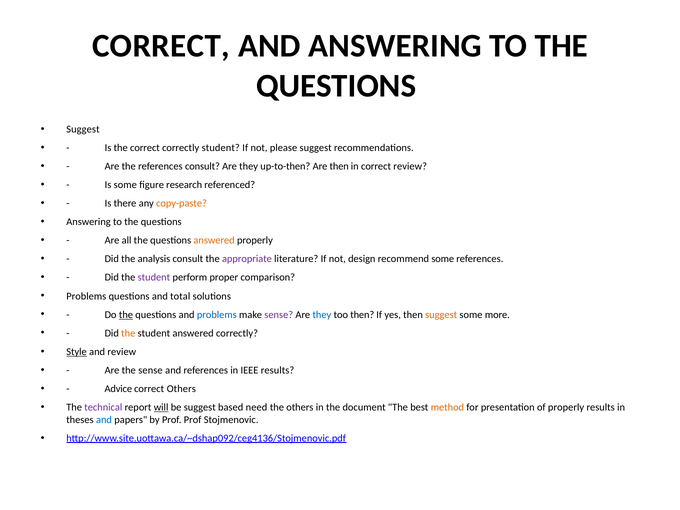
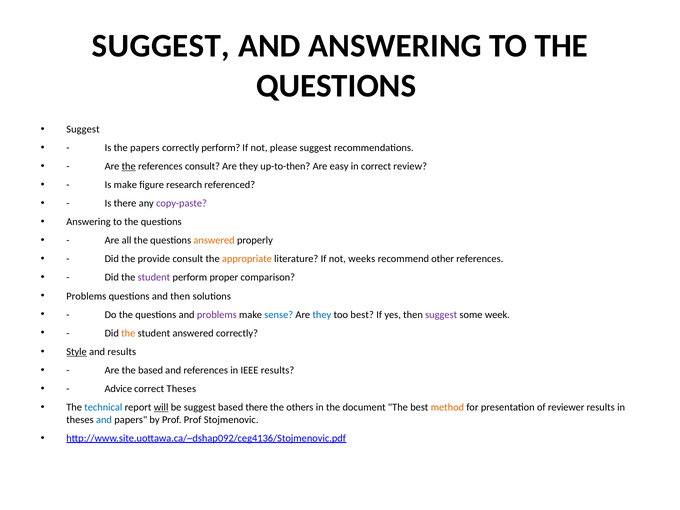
CORRECT at (161, 46): CORRECT -> SUGGEST
the correct: correct -> papers
correctly student: student -> perform
the at (129, 166) underline: none -> present
Are then: then -> easy
Is some: some -> make
copy-paste colour: orange -> purple
analysis: analysis -> provide
appropriate colour: purple -> orange
design: design -> weeks
recommend some: some -> other
and total: total -> then
the at (126, 315) underline: present -> none
problems at (217, 315) colour: blue -> purple
sense at (279, 315) colour: purple -> blue
too then: then -> best
suggest at (441, 315) colour: orange -> purple
more: more -> week
and review: review -> results
the sense: sense -> based
correct Others: Others -> Theses
technical colour: purple -> blue
based need: need -> there
of properly: properly -> reviewer
